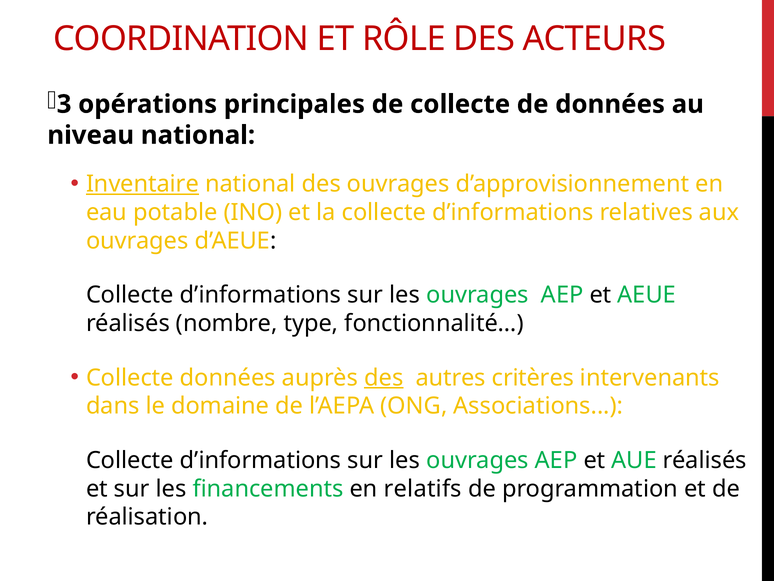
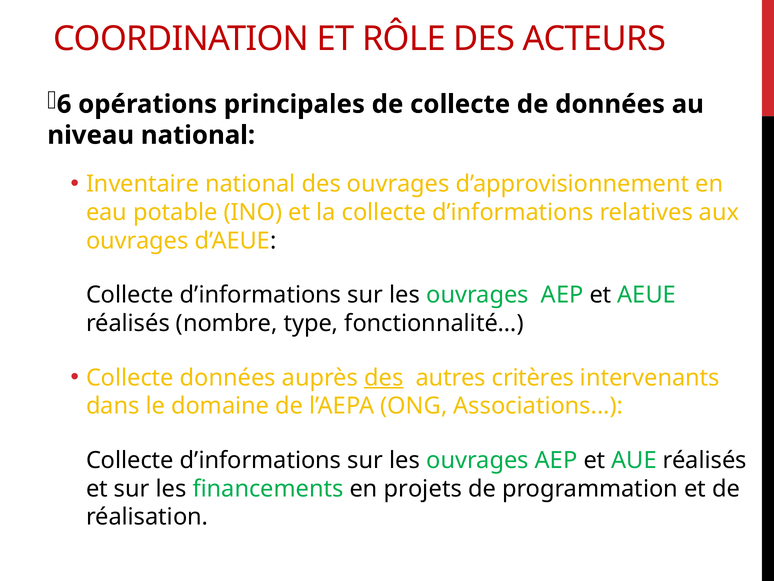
3: 3 -> 6
Inventaire underline: present -> none
relatifs: relatifs -> projets
